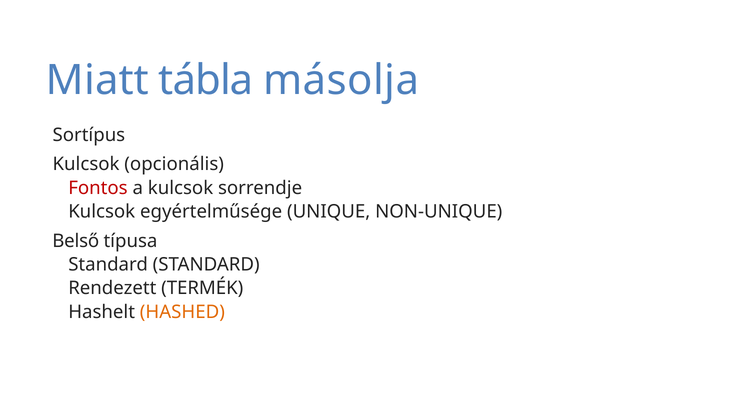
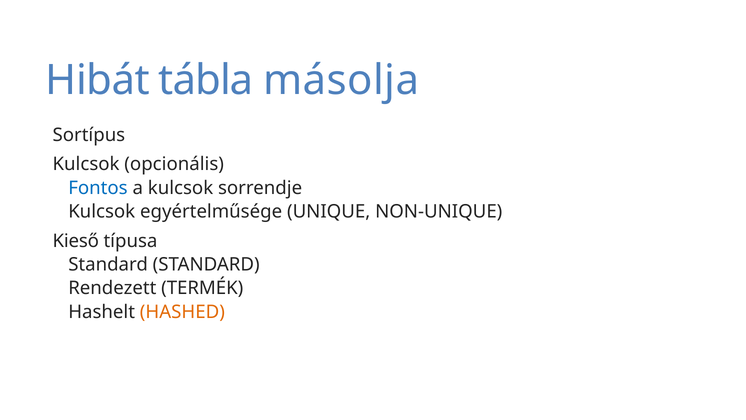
Miatt: Miatt -> Hibát
Fontos colour: red -> blue
Belső: Belső -> Kieső
